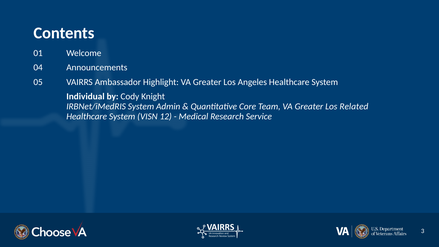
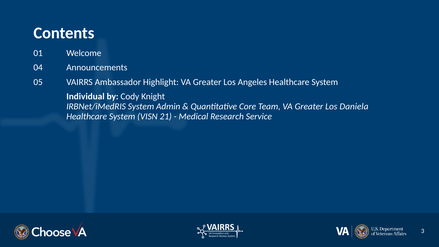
Related: Related -> Daniela
12: 12 -> 21
